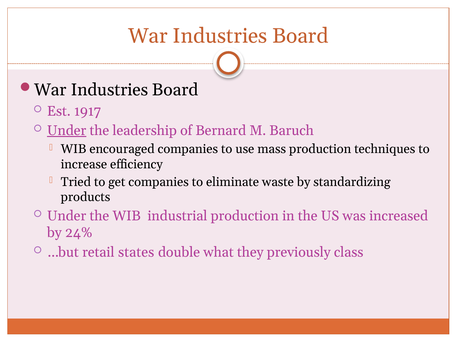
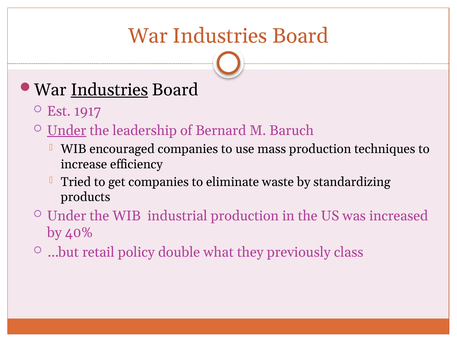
Industries at (109, 90) underline: none -> present
24%: 24% -> 40%
states: states -> policy
